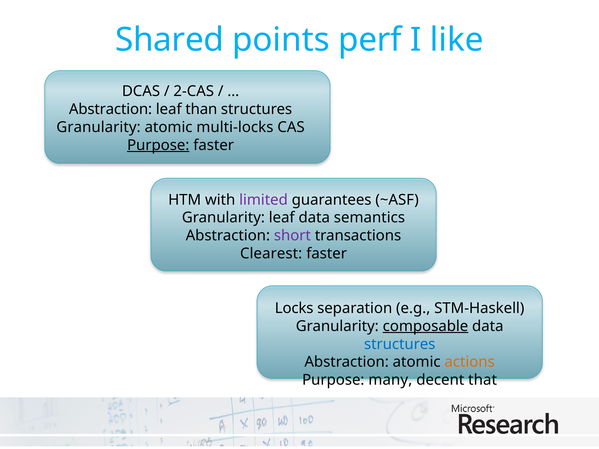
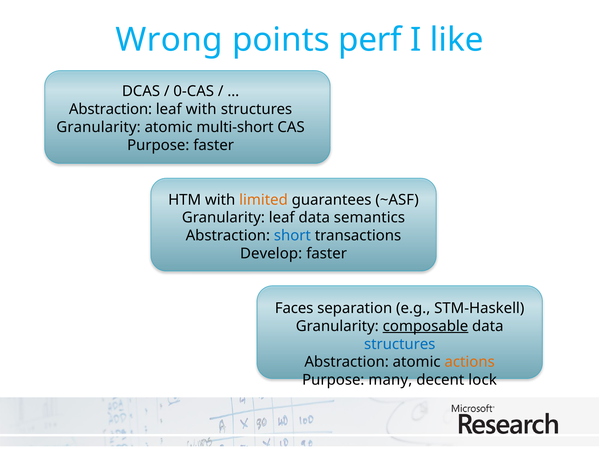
Shared: Shared -> Wrong
2-CAS: 2-CAS -> 0-CAS
leaf than: than -> with
multi-locks: multi-locks -> multi-short
Purpose at (158, 145) underline: present -> none
limited colour: purple -> orange
short colour: purple -> blue
Clearest: Clearest -> Develop
Locks: Locks -> Faces
that: that -> lock
